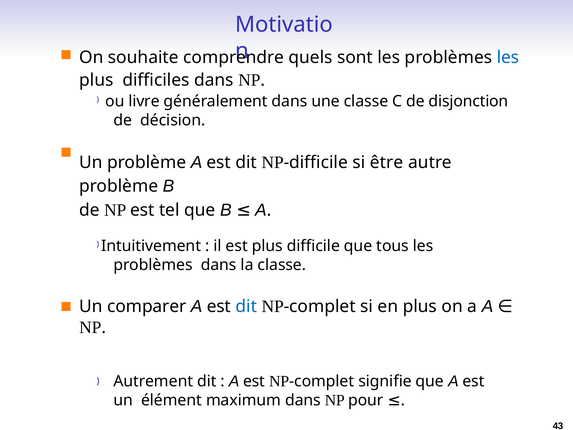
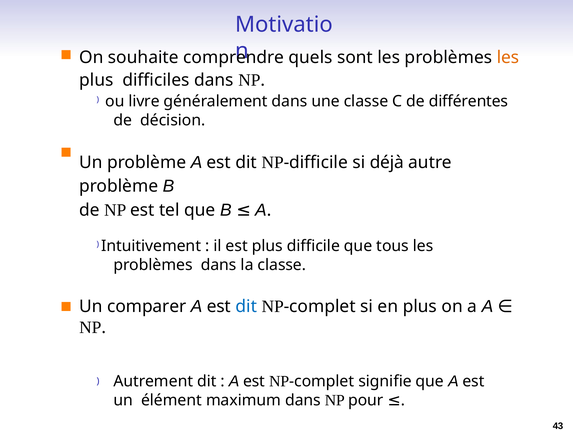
les at (508, 57) colour: blue -> orange
disjonction: disjonction -> différentes
être: être -> déjà
